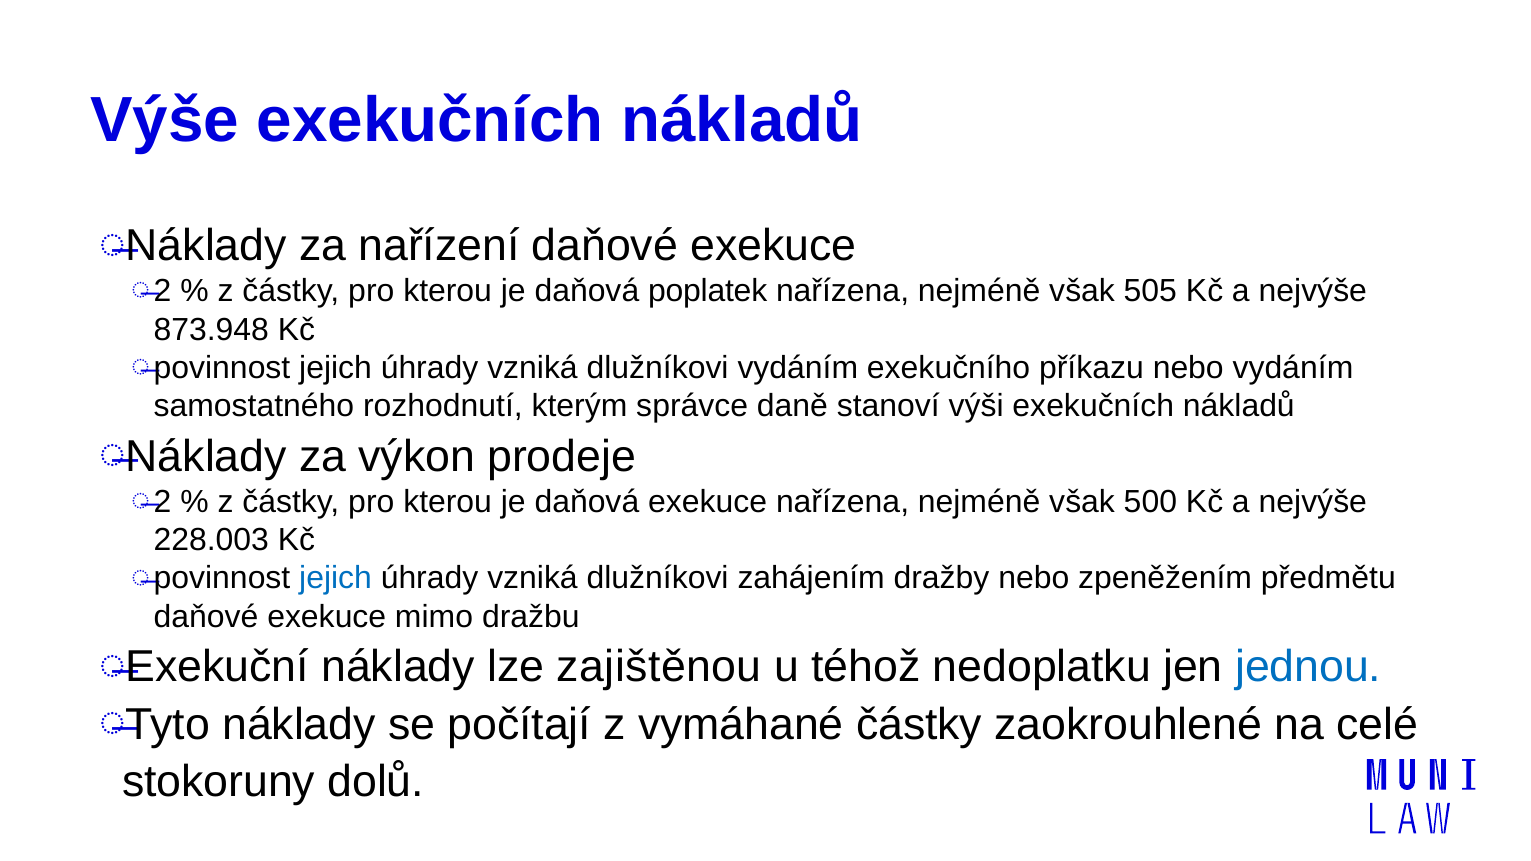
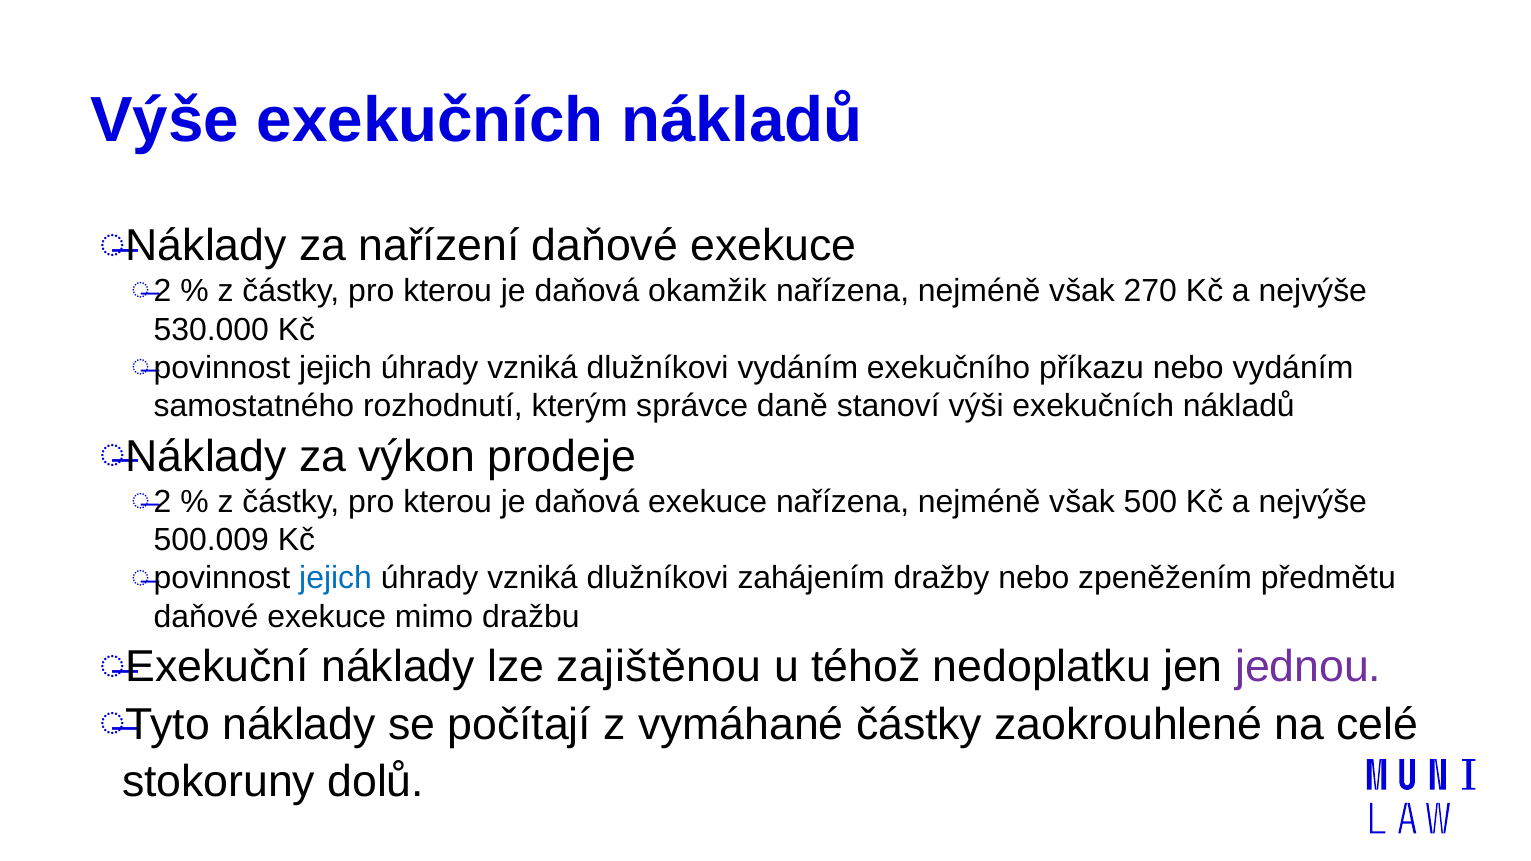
poplatek: poplatek -> okamžik
505: 505 -> 270
873.948: 873.948 -> 530.000
228.003: 228.003 -> 500.009
jednou colour: blue -> purple
